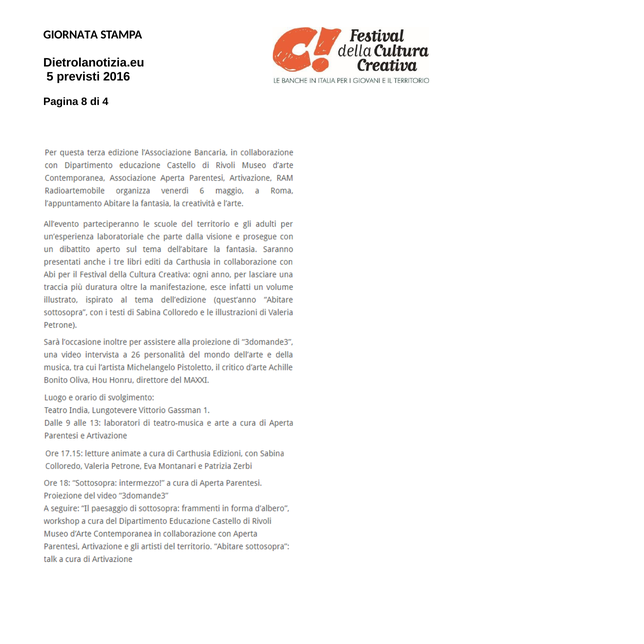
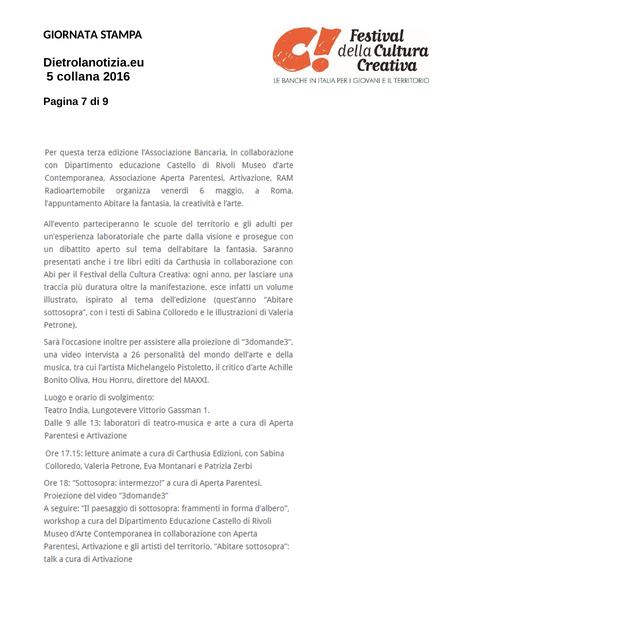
previsti: previsti -> collana
8: 8 -> 7
4: 4 -> 9
